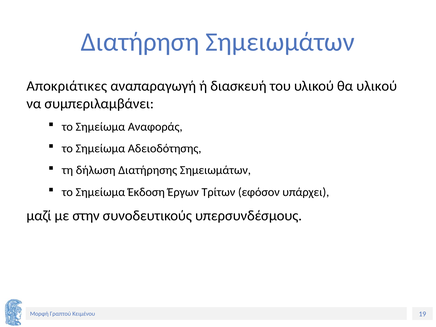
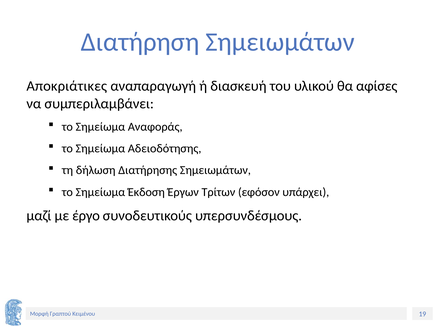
θα υλικού: υλικού -> αφίσες
στην: στην -> έργο
